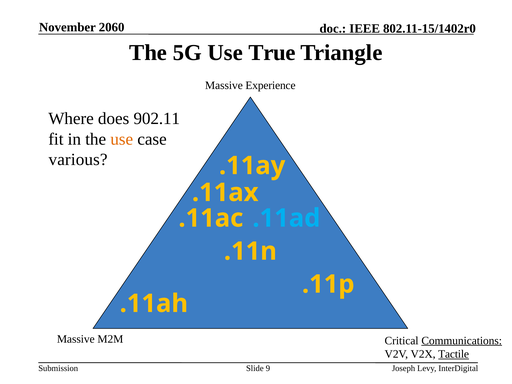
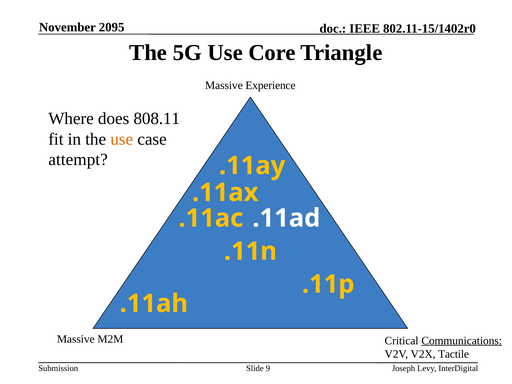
2060: 2060 -> 2095
True: True -> Core
902.11: 902.11 -> 808.11
various: various -> attempt
.11ad colour: light blue -> white
Tactile underline: present -> none
